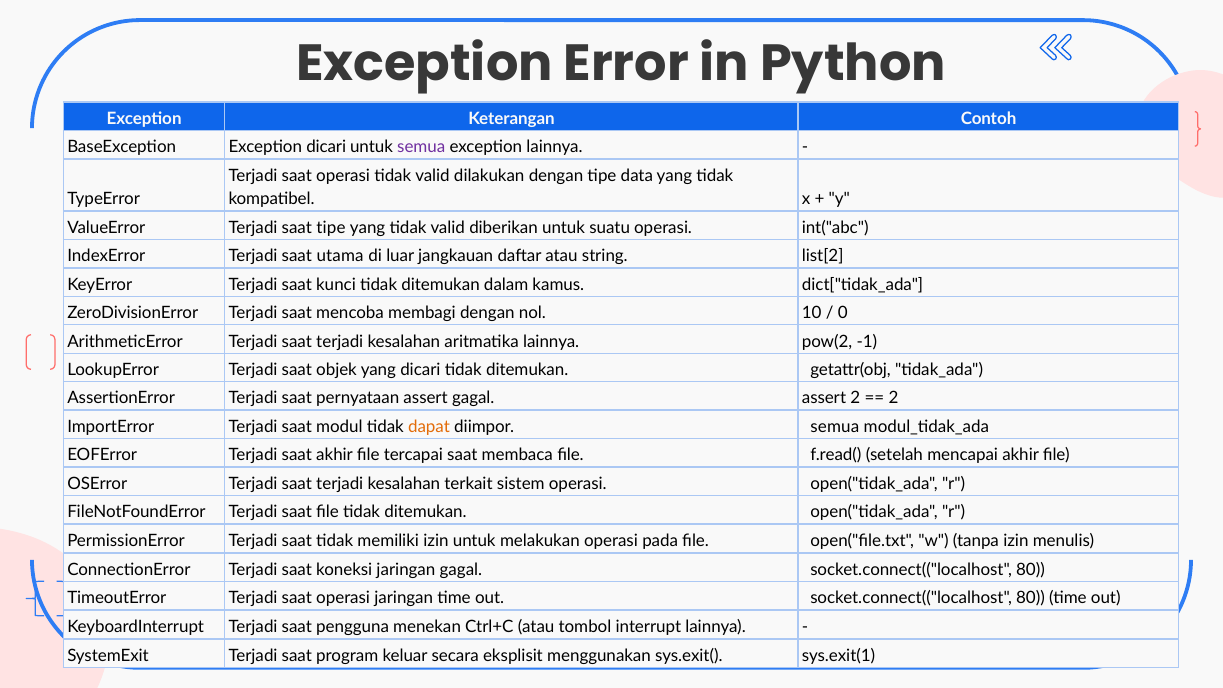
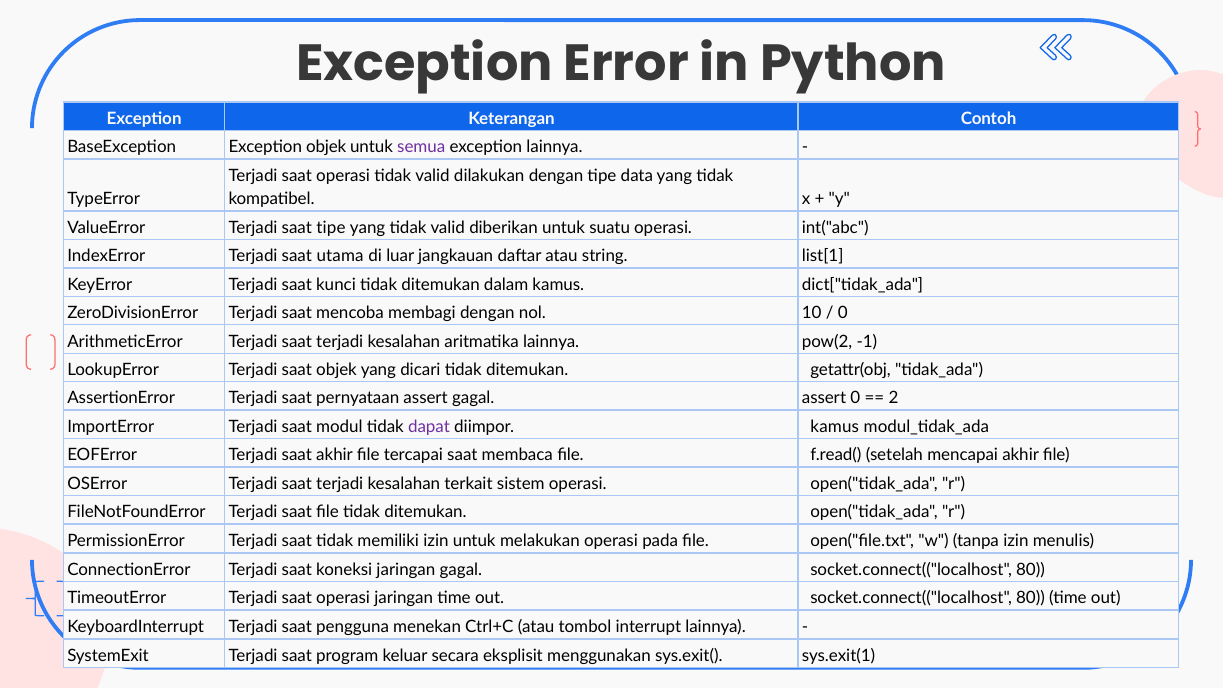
Exception dicari: dicari -> objek
list[2: list[2 -> list[1
assert 2: 2 -> 0
dapat colour: orange -> purple
diimpor semua: semua -> kamus
